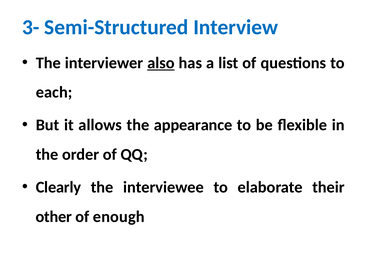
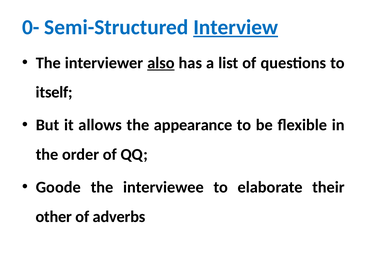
3-: 3- -> 0-
Interview underline: none -> present
each: each -> itself
Clearly: Clearly -> Goode
enough: enough -> adverbs
